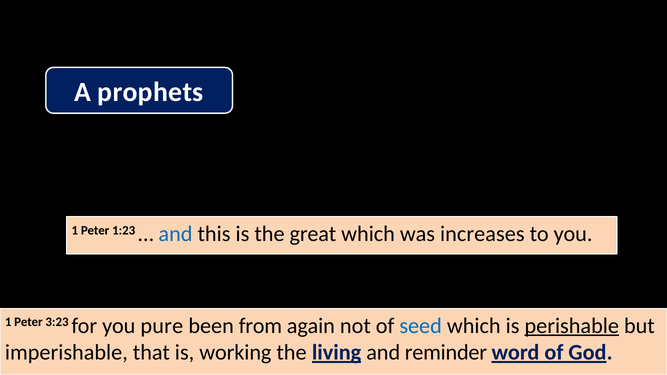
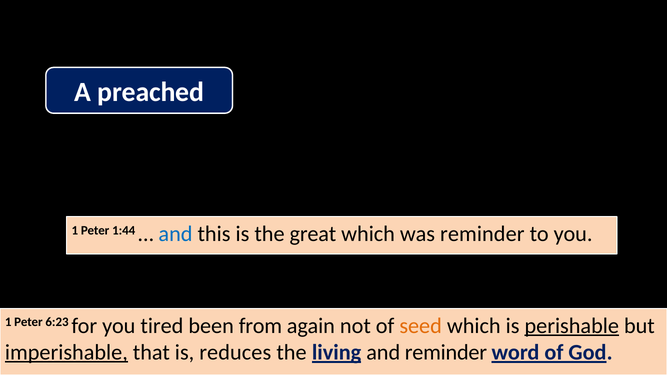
prophets: prophets -> preached
1:23: 1:23 -> 1:44
was increases: increases -> reminder
3:23: 3:23 -> 6:23
pure: pure -> tired
seed colour: blue -> orange
imperishable underline: none -> present
working: working -> reduces
